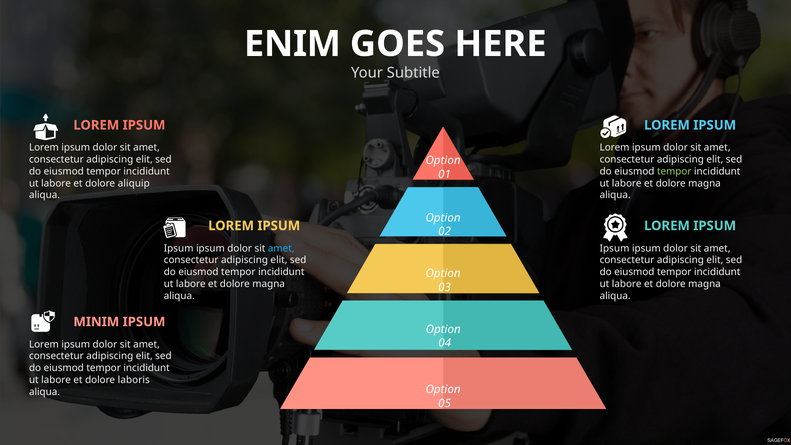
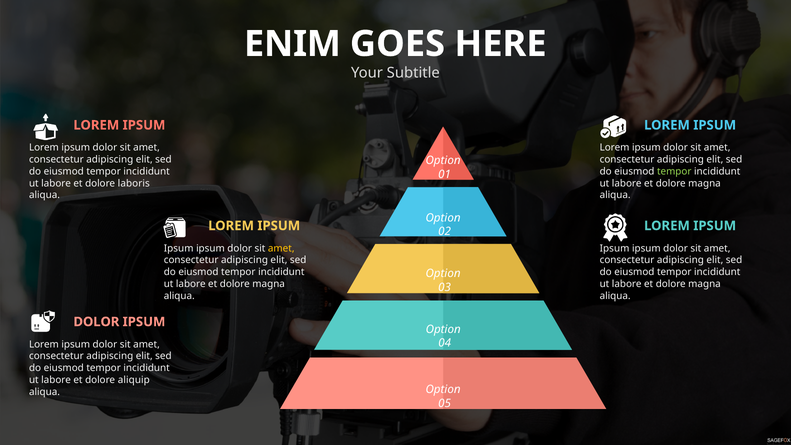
aliquip: aliquip -> laboris
amet at (281, 248) colour: light blue -> yellow
MINIM at (96, 322): MINIM -> DOLOR
laboris: laboris -> aliquip
